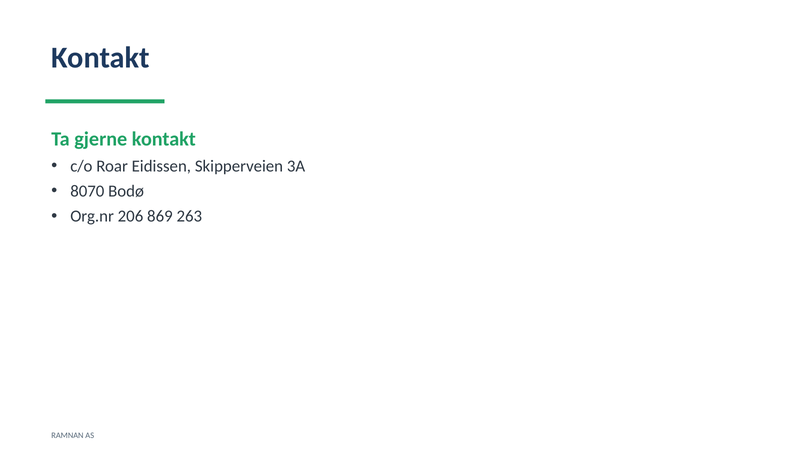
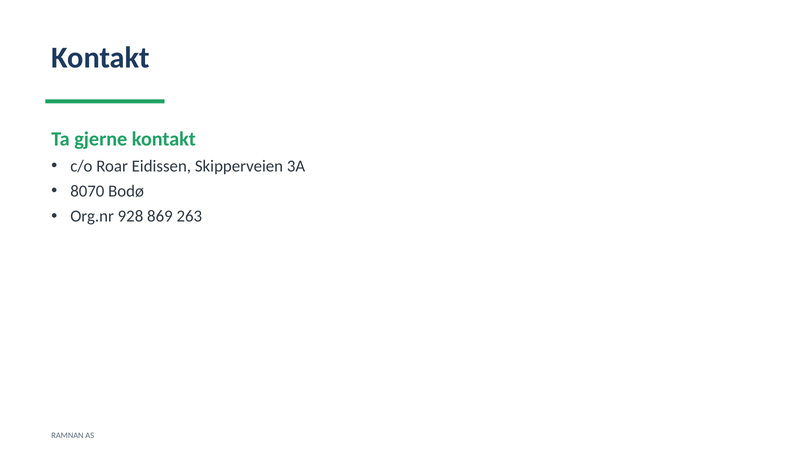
206: 206 -> 928
